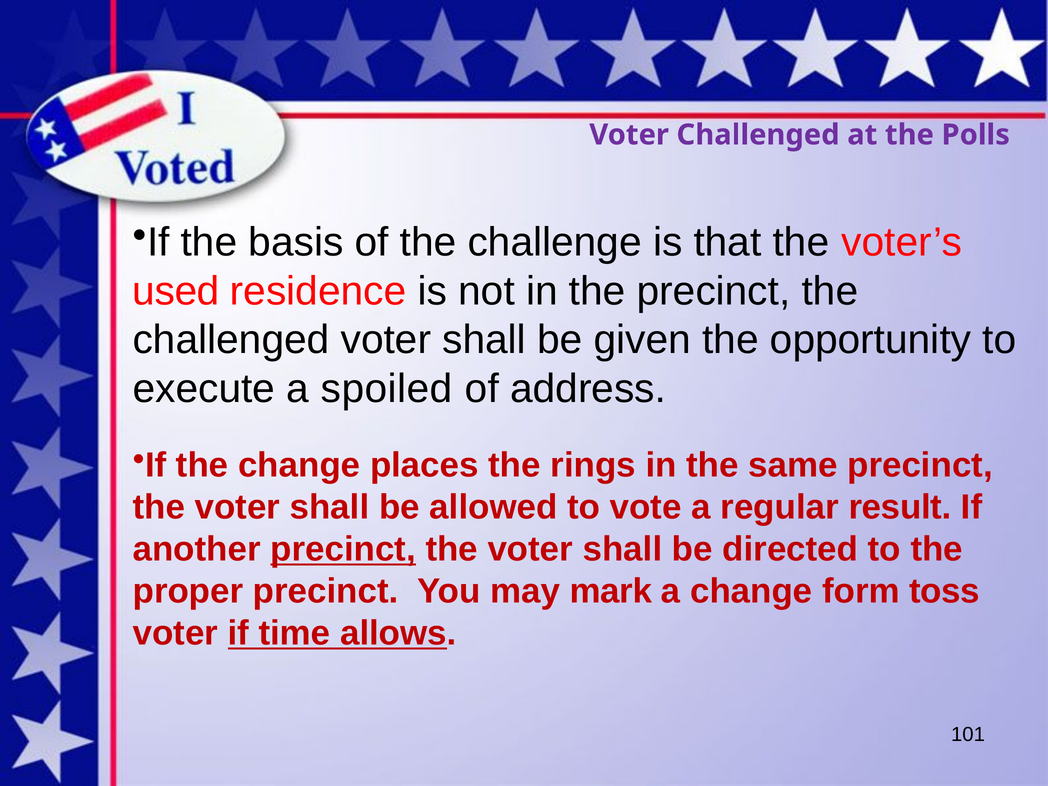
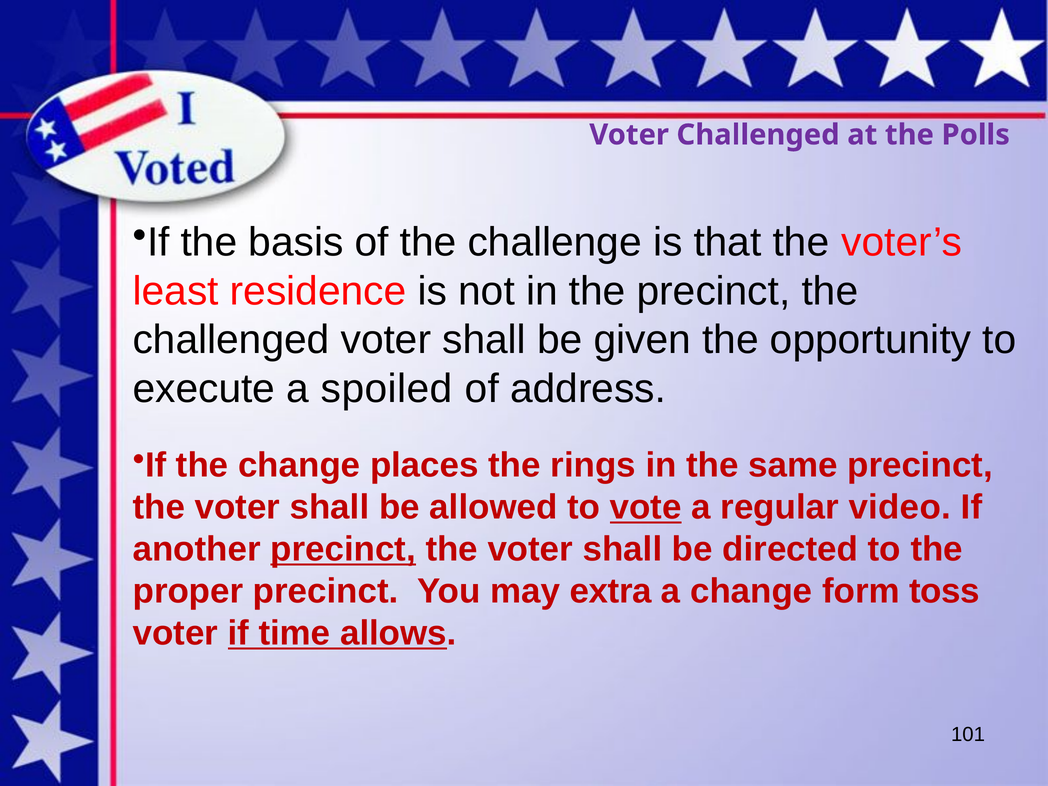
used: used -> least
vote underline: none -> present
result: result -> video
mark: mark -> extra
